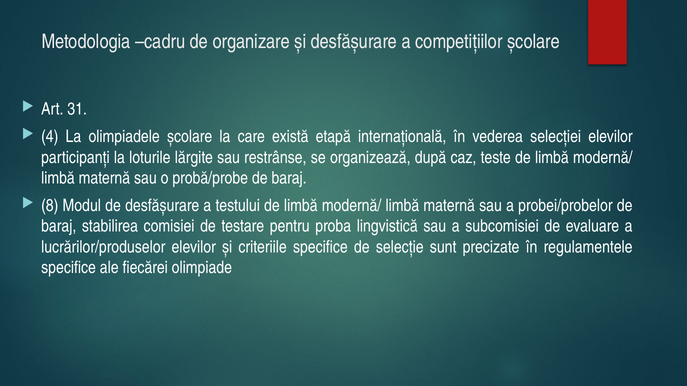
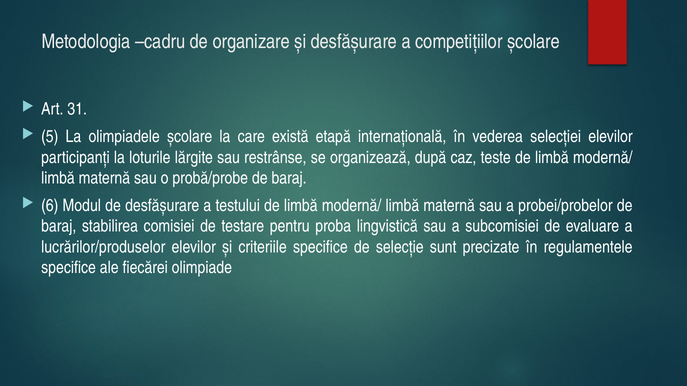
4: 4 -> 5
8: 8 -> 6
